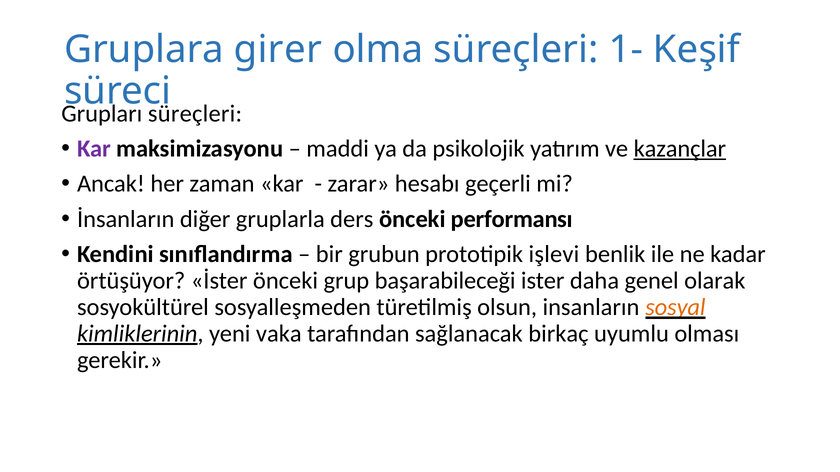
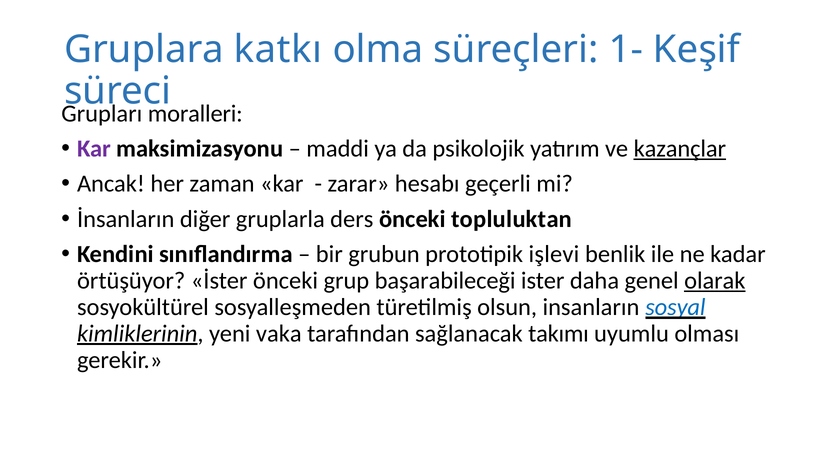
girer: girer -> katkı
süreçleri at (195, 114): süreçleri -> moralleri
performansı: performansı -> topluluktan
olarak underline: none -> present
sosyal colour: orange -> blue
birkaç: birkaç -> takımı
